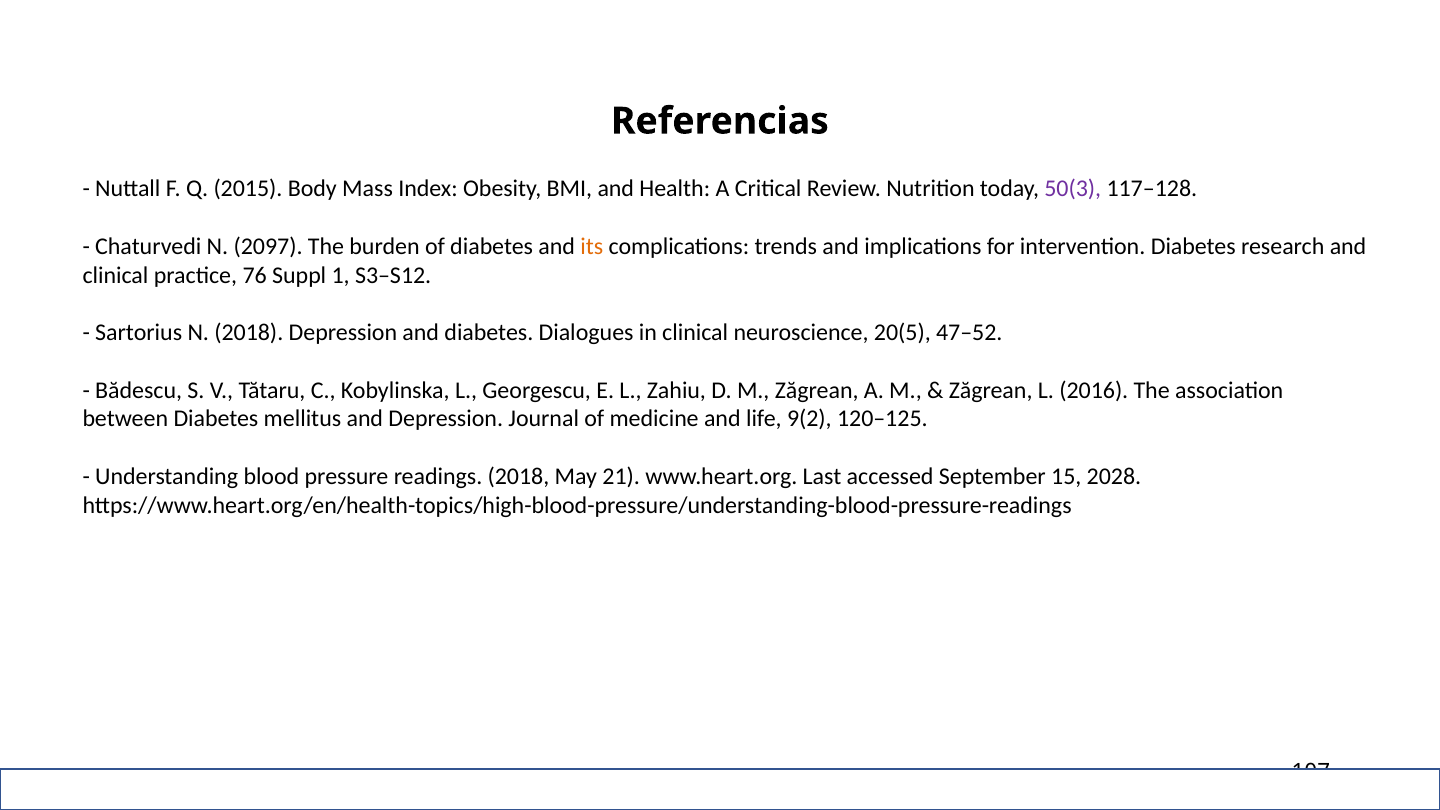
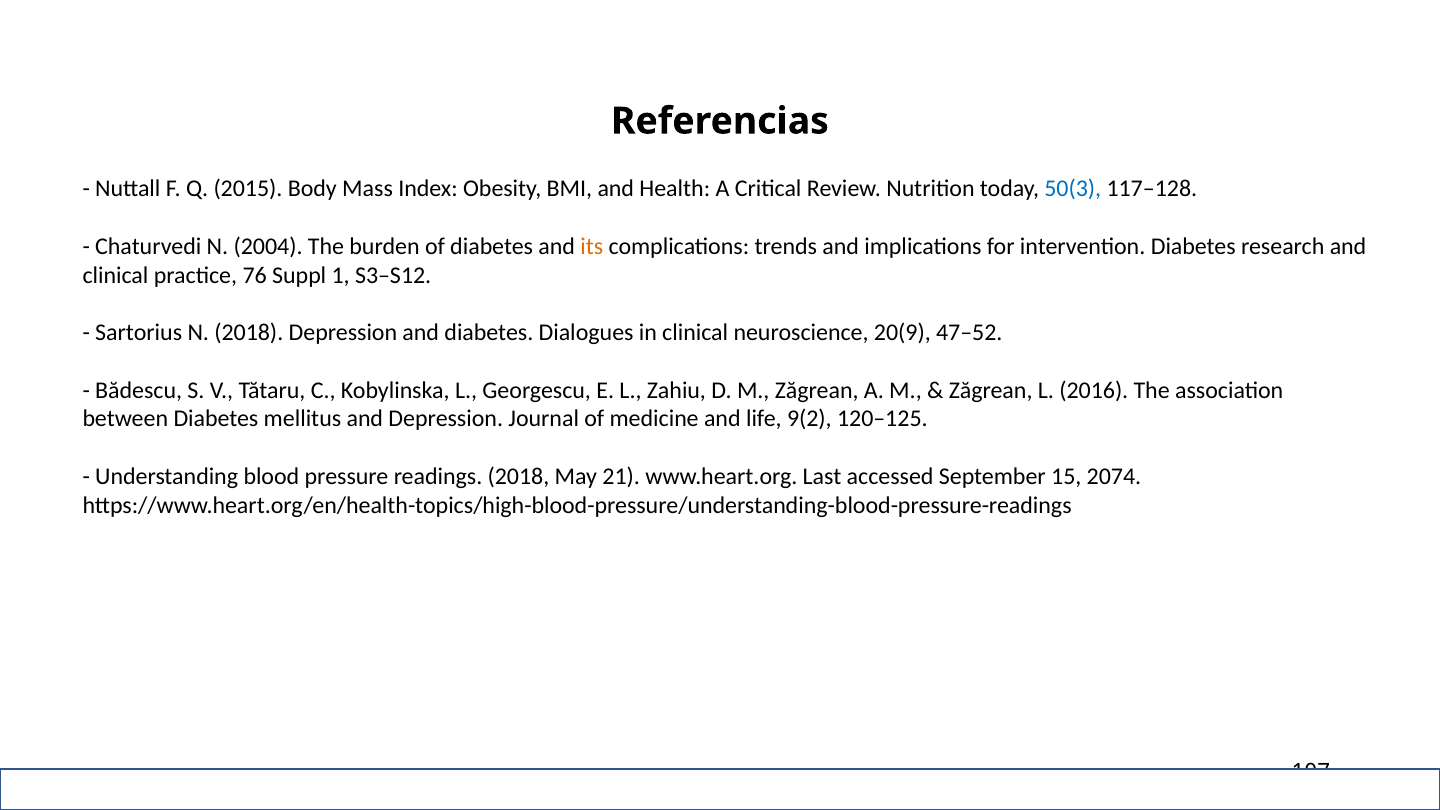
50(3 colour: purple -> blue
2097: 2097 -> 2004
20(5: 20(5 -> 20(9
2028: 2028 -> 2074
